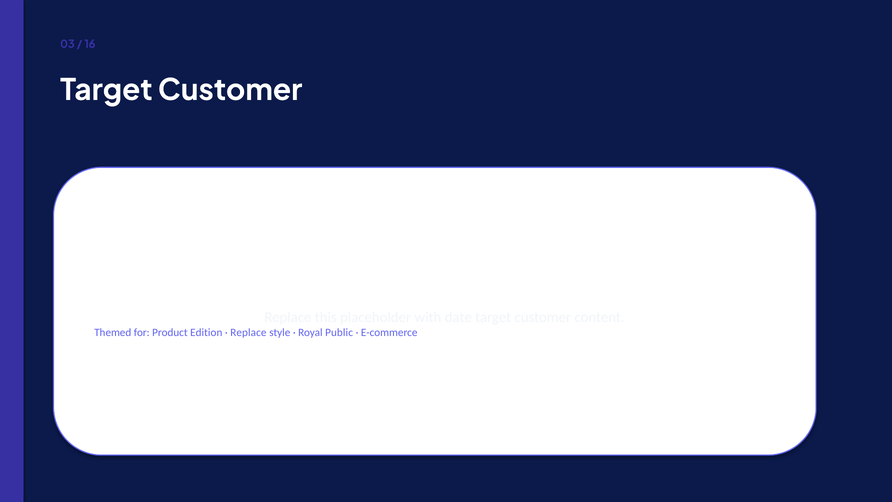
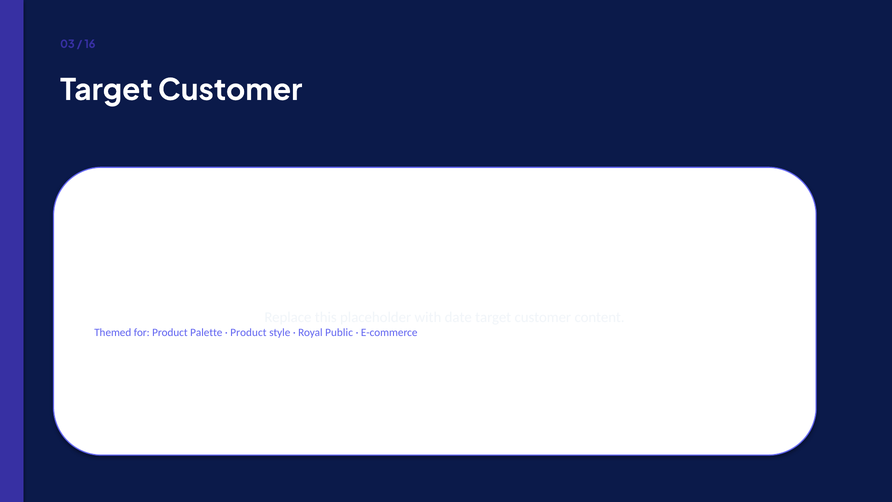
Edition: Edition -> Palette
Replace at (248, 332): Replace -> Product
